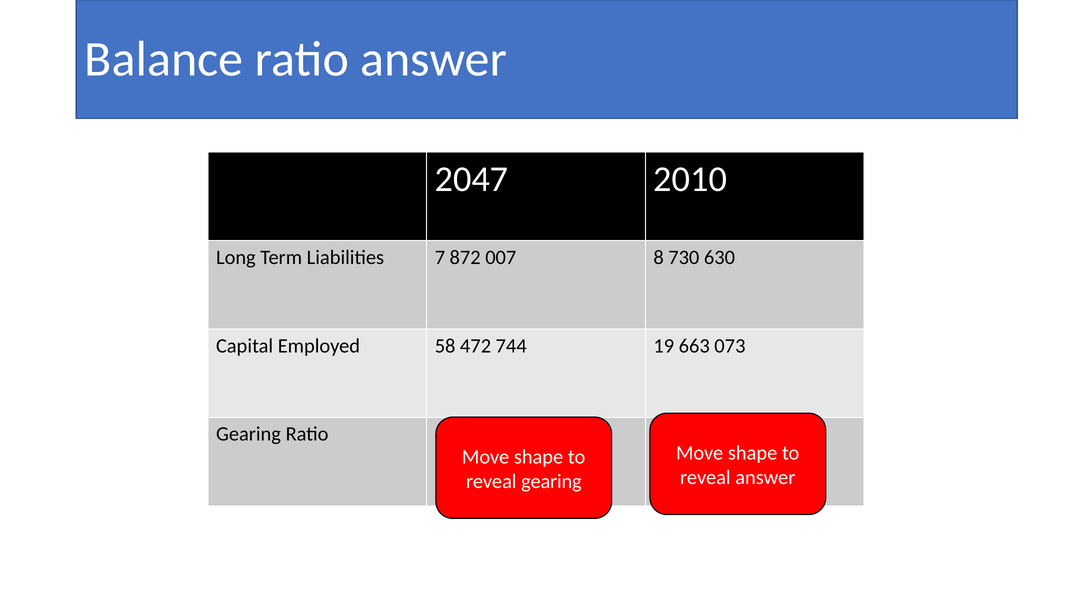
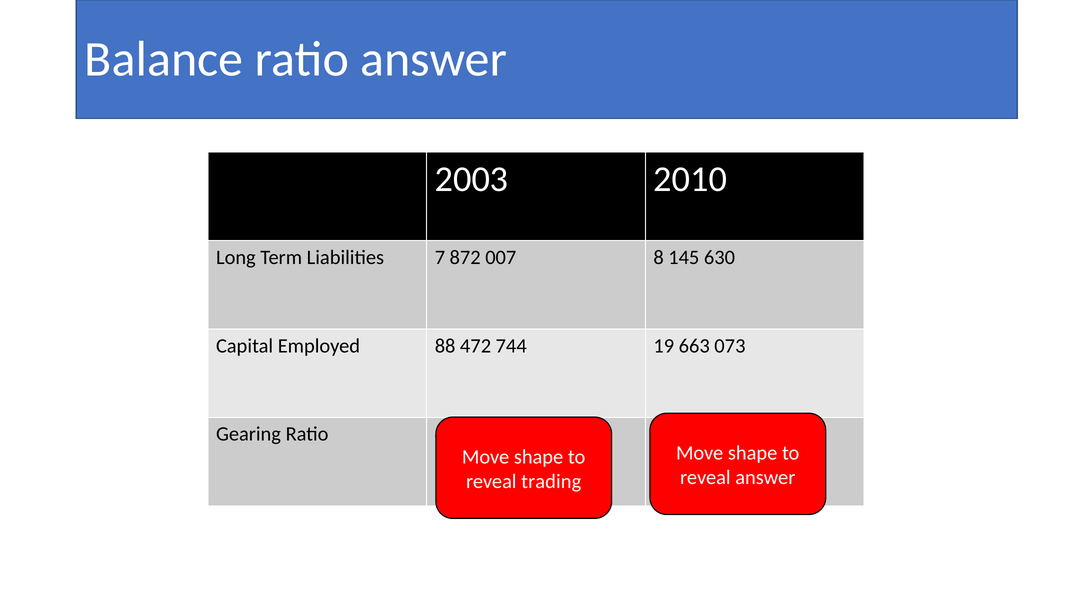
2047: 2047 -> 2003
730: 730 -> 145
58: 58 -> 88
reveal gearing: gearing -> trading
